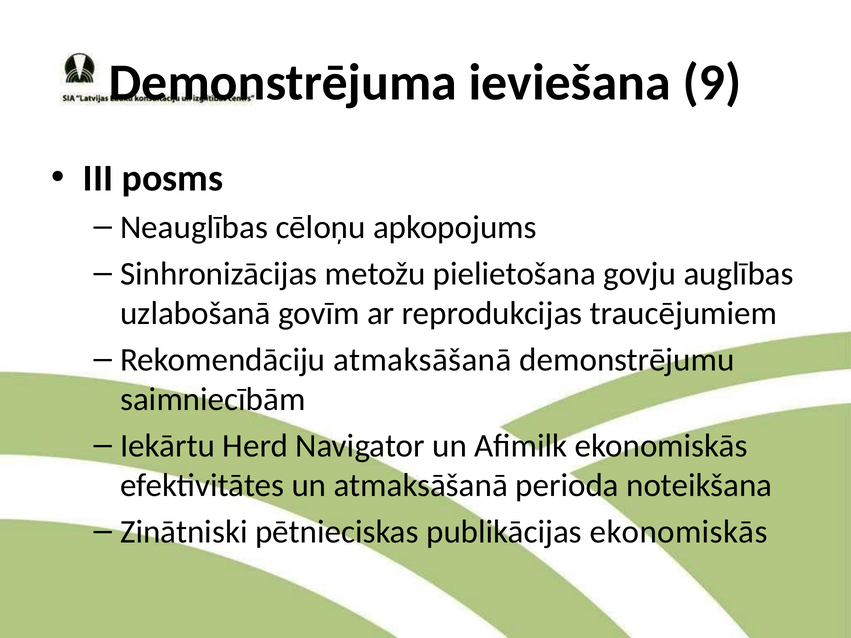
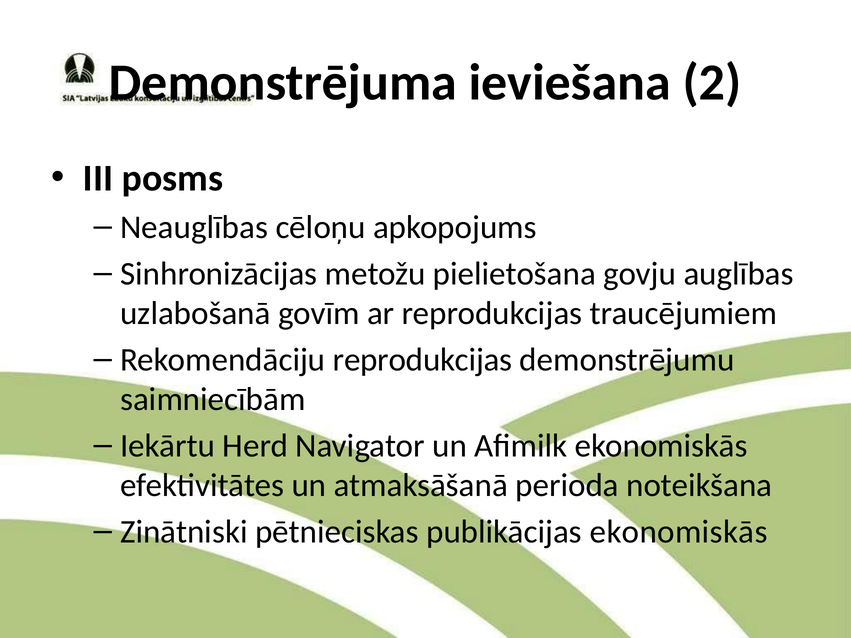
9: 9 -> 2
Rekomendāciju atmaksāšanā: atmaksāšanā -> reprodukcijas
